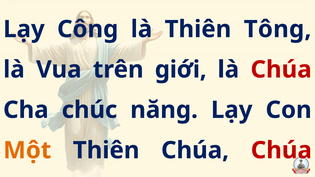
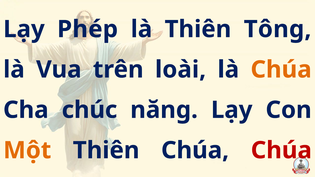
Công: Công -> Phép
giới: giới -> loài
Chúa at (281, 70) colour: red -> orange
